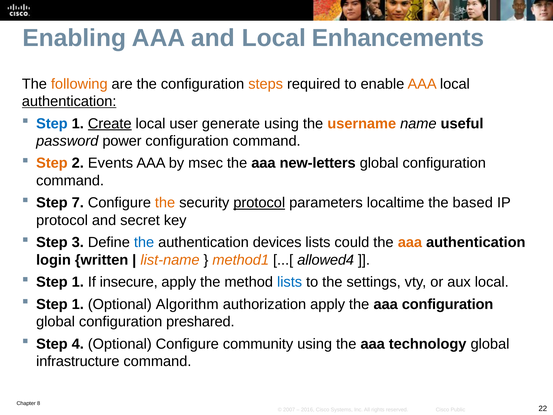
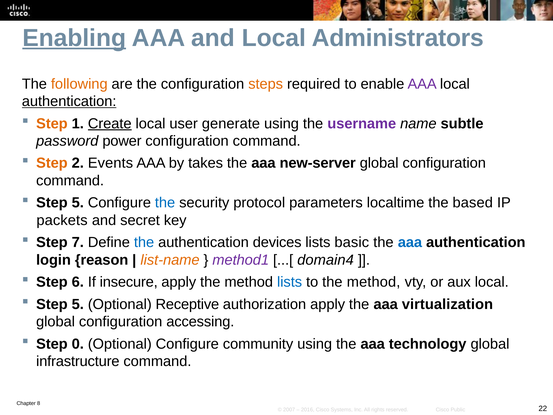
Enabling underline: none -> present
Enhancements: Enhancements -> Administrators
AAA at (422, 84) colour: orange -> purple
Step at (52, 123) colour: blue -> orange
username colour: orange -> purple
useful: useful -> subtle
msec: msec -> takes
new-letters: new-letters -> new-server
7 at (78, 203): 7 -> 5
the at (165, 203) colour: orange -> blue
protocol at (259, 203) underline: present -> none
protocol at (62, 220): protocol -> packets
3: 3 -> 7
could: could -> basic
aaa at (410, 242) colour: orange -> blue
written: written -> reason
method1 colour: orange -> purple
allowed4: allowed4 -> domain4
1 at (78, 282): 1 -> 6
to the settings: settings -> method
1 at (78, 304): 1 -> 5
Algorithm: Algorithm -> Receptive
aaa configuration: configuration -> virtualization
preshared: preshared -> accessing
4: 4 -> 0
